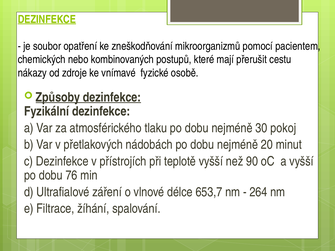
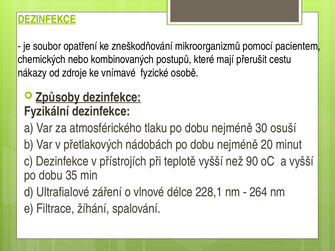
pokoj: pokoj -> osuší
76: 76 -> 35
653,7: 653,7 -> 228,1
